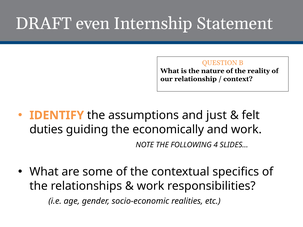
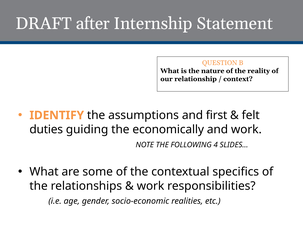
even: even -> after
just: just -> first
